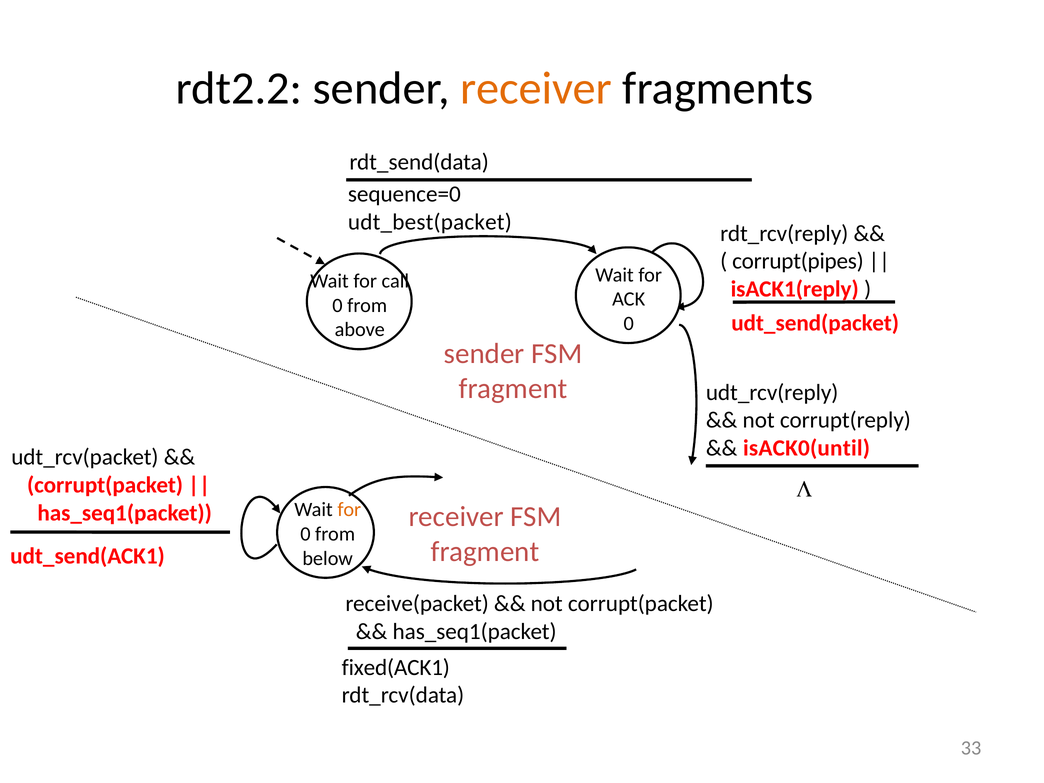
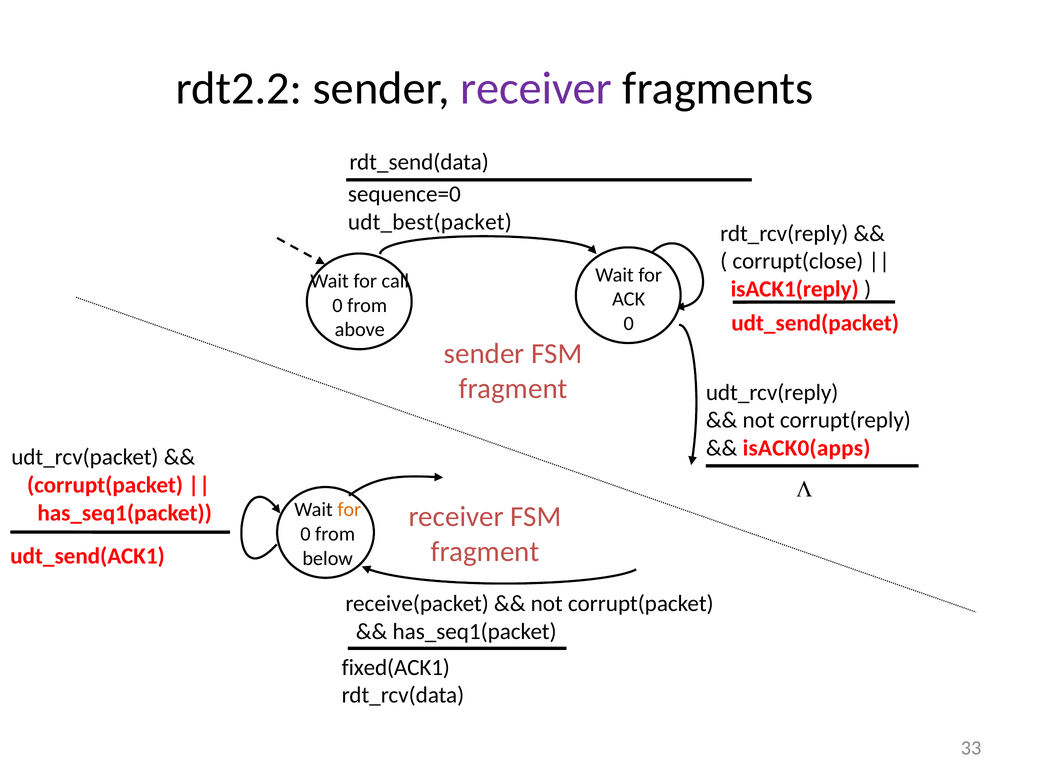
receiver at (536, 88) colour: orange -> purple
corrupt(pipes: corrupt(pipes -> corrupt(close
isACK0(until: isACK0(until -> isACK0(apps
